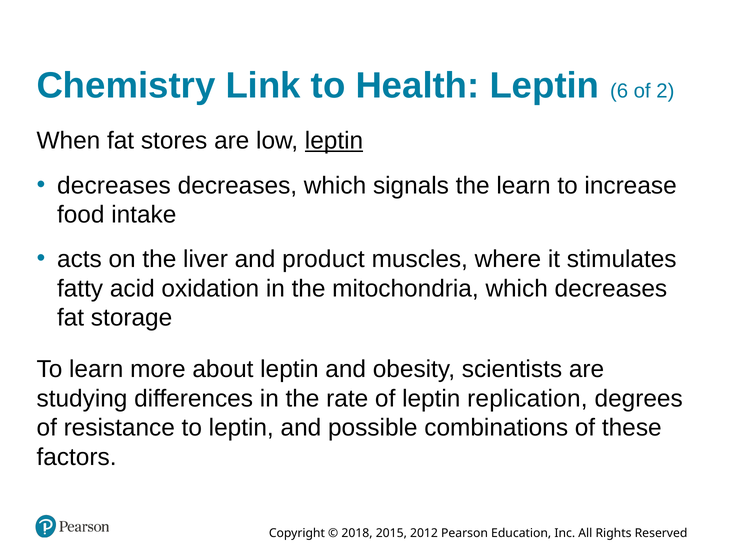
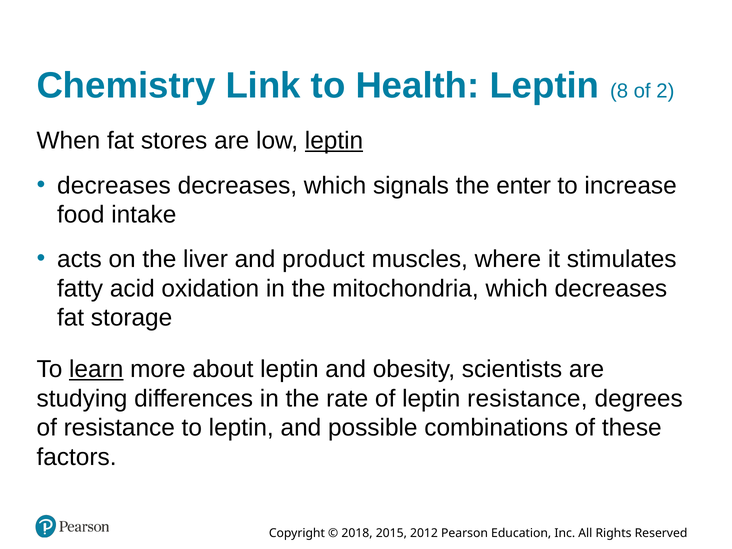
6: 6 -> 8
the learn: learn -> enter
learn at (96, 369) underline: none -> present
leptin replication: replication -> resistance
